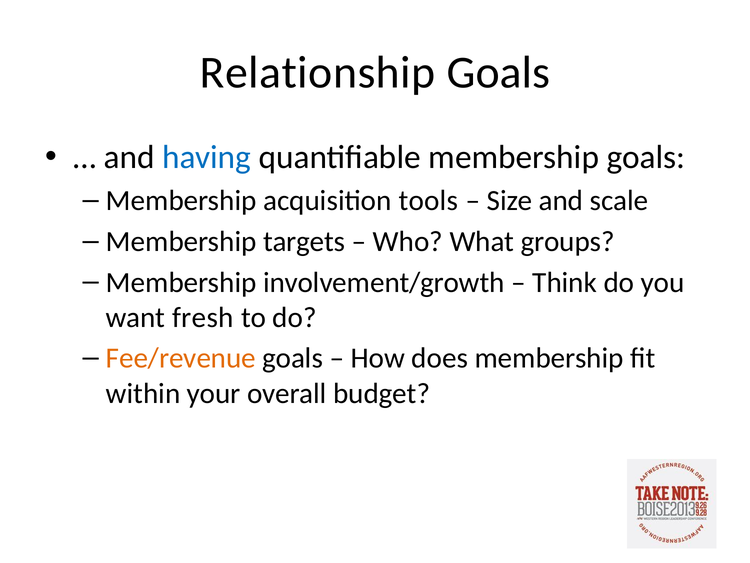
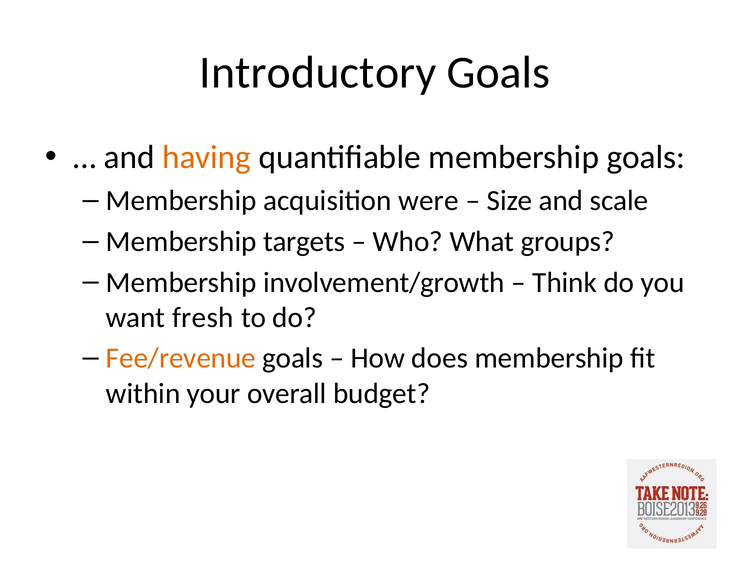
Relationship: Relationship -> Introductory
having colour: blue -> orange
tools: tools -> were
